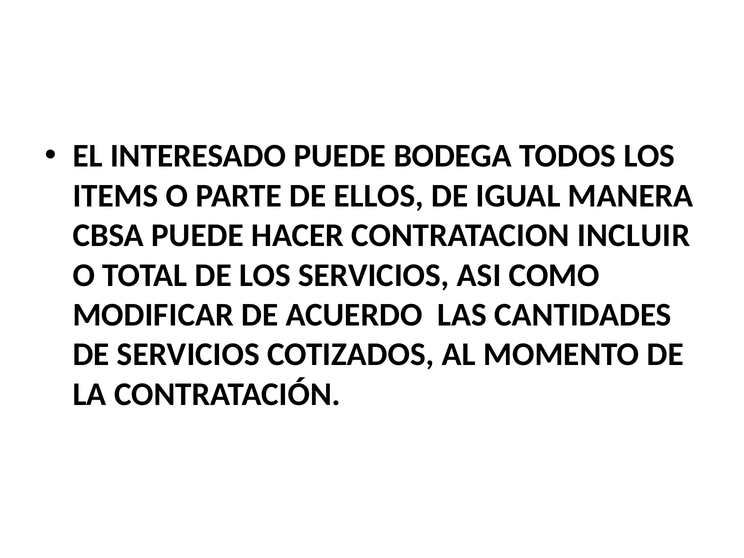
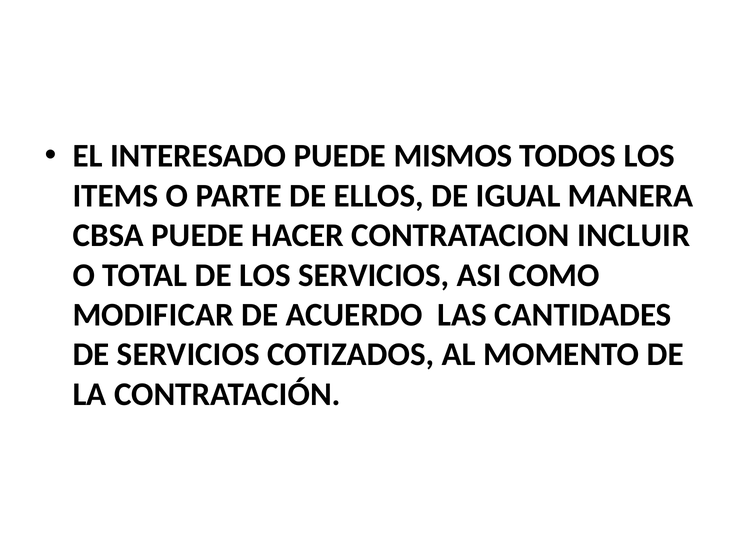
BODEGA: BODEGA -> MISMOS
